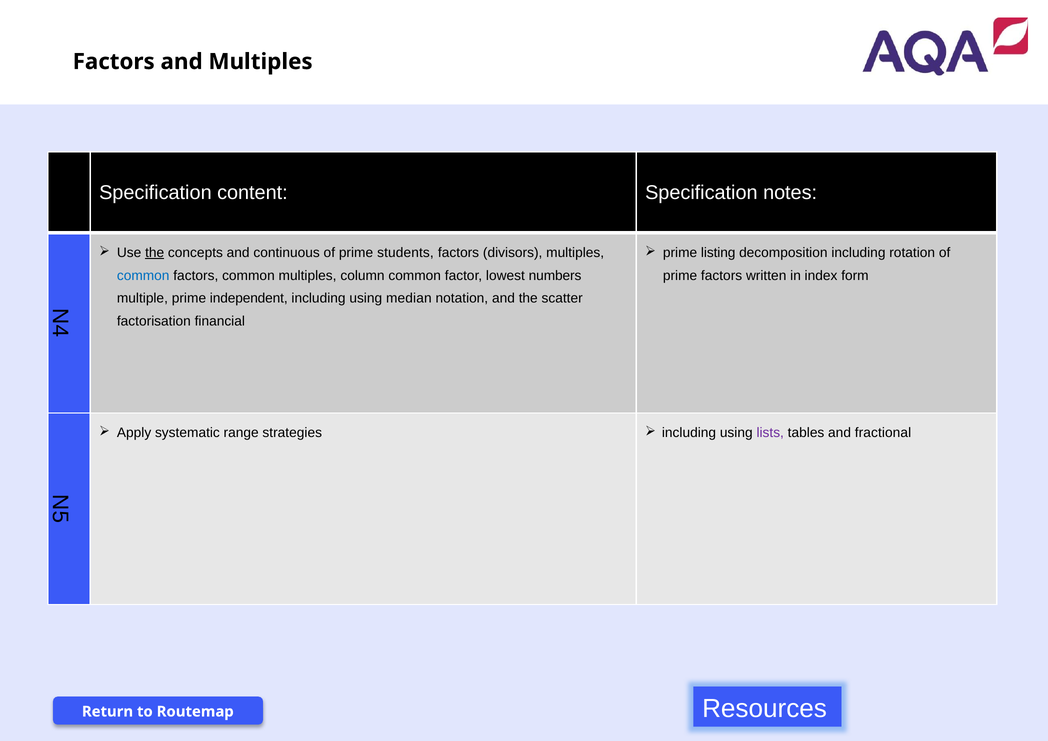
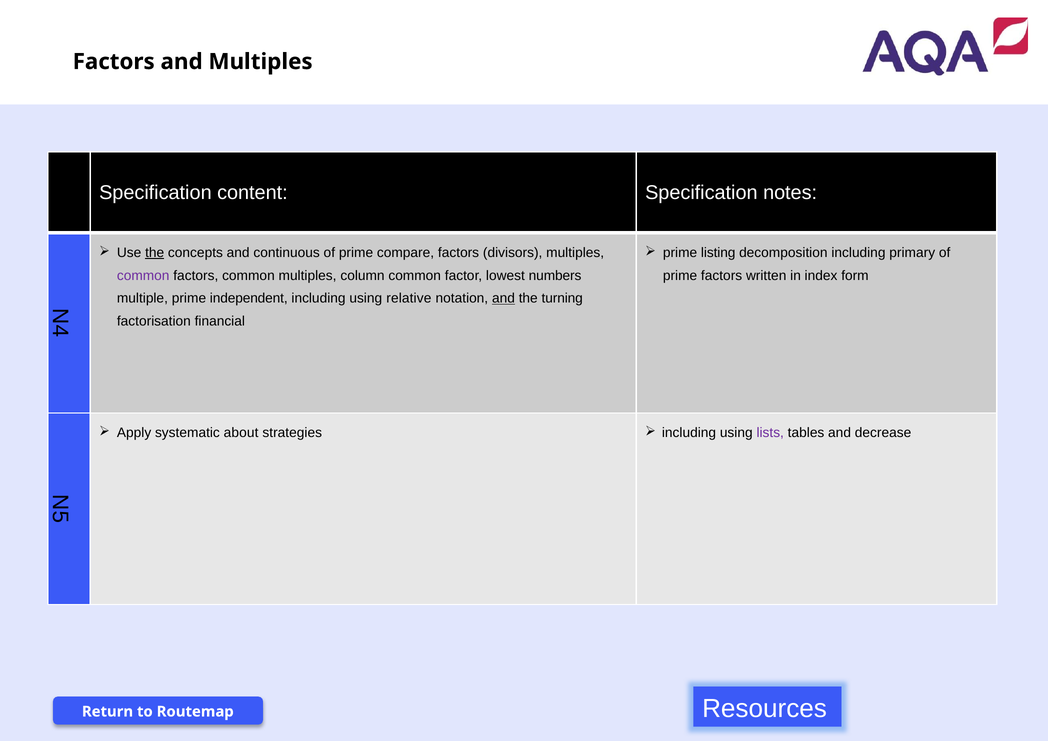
students: students -> compare
rotation: rotation -> primary
common at (143, 276) colour: blue -> purple
median: median -> relative
and at (503, 298) underline: none -> present
scatter: scatter -> turning
range: range -> about
fractional: fractional -> decrease
